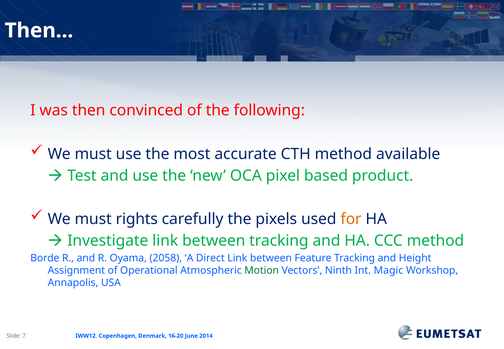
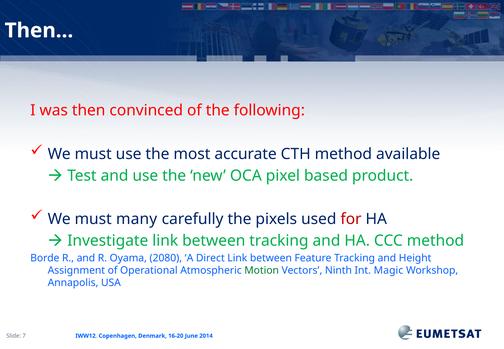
rights: rights -> many
for colour: orange -> red
2058: 2058 -> 2080
